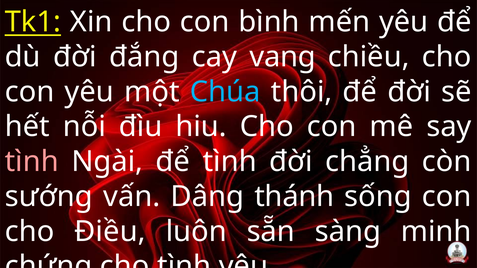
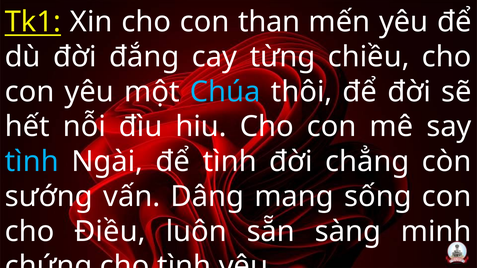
bình: bình -> than
vang: vang -> từng
tình at (32, 162) colour: pink -> light blue
thánh: thánh -> mang
